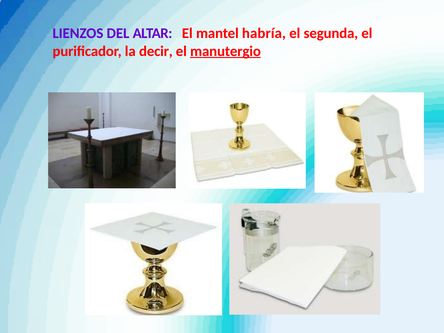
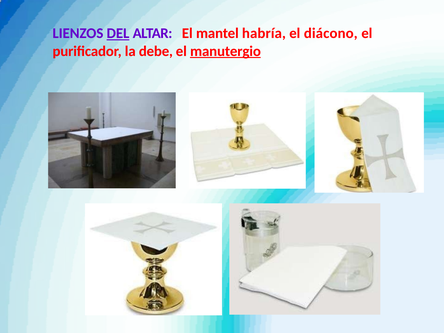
DEL underline: none -> present
segunda: segunda -> diácono
decir: decir -> debe
